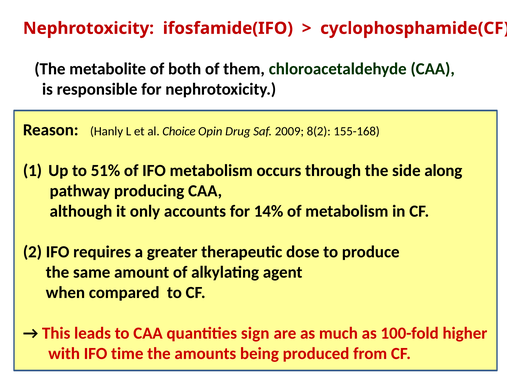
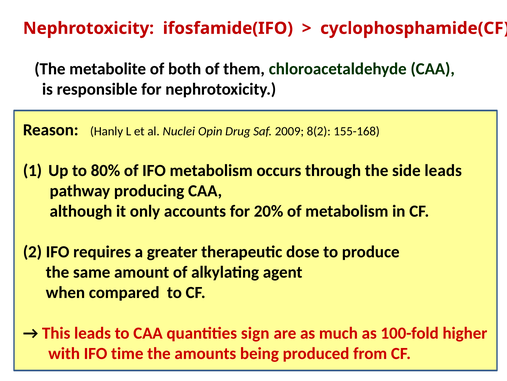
Choice: Choice -> Nuclei
51%: 51% -> 80%
side along: along -> leads
14%: 14% -> 20%
